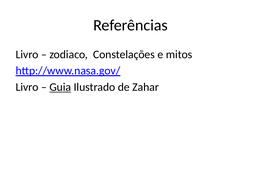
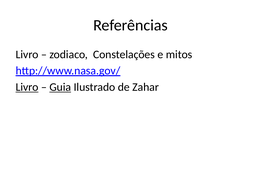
Livro at (27, 88) underline: none -> present
